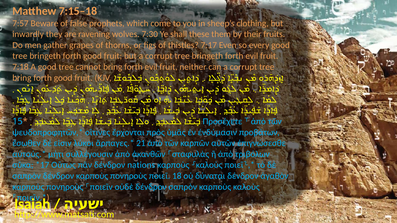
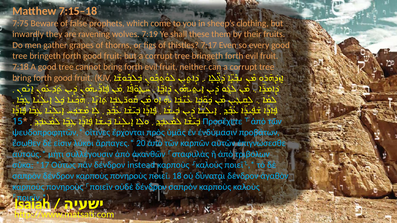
7:57: 7:57 -> 7:75
7:30: 7:30 -> 7:19
21: 21 -> 20
nations: nations -> instead
